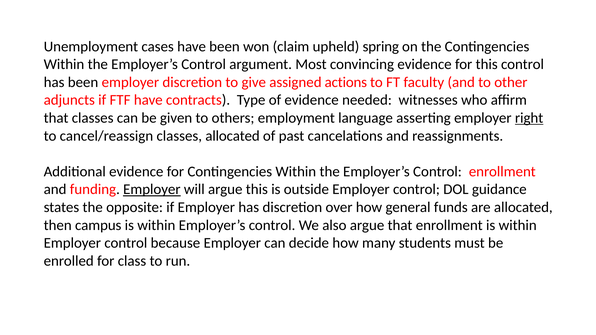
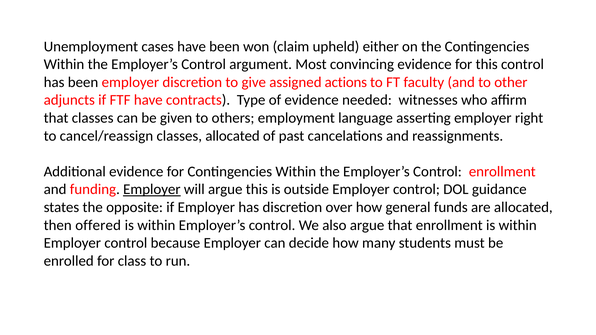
spring: spring -> either
right underline: present -> none
campus: campus -> offered
